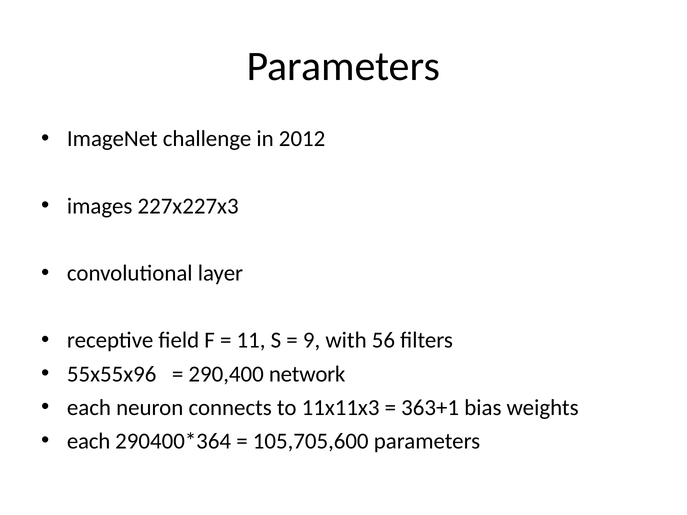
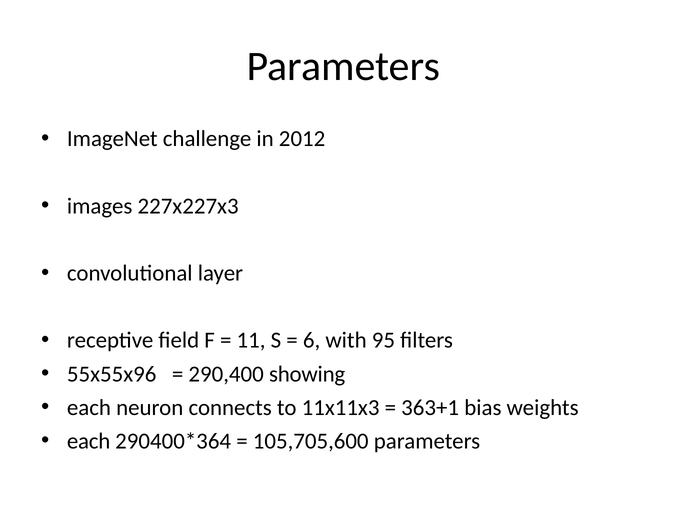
9: 9 -> 6
56: 56 -> 95
network: network -> showing
